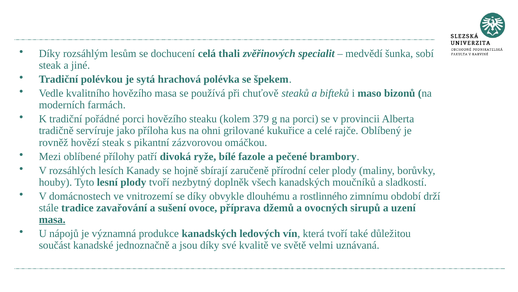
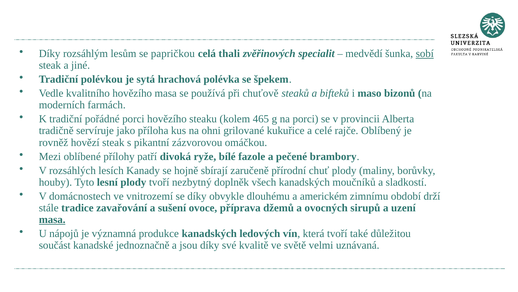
dochucení: dochucení -> papričkou
sobí underline: none -> present
379: 379 -> 465
celer: celer -> chuť
rostlinného: rostlinného -> americkém
